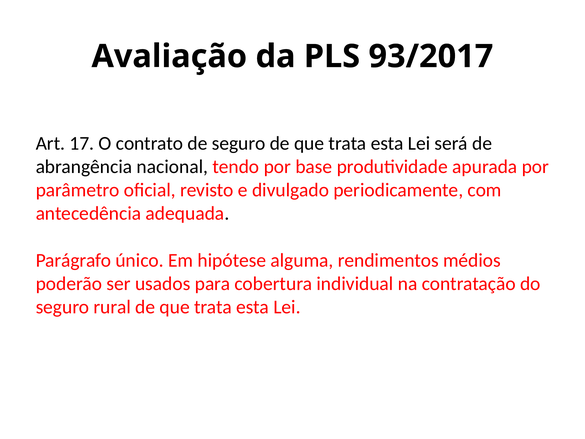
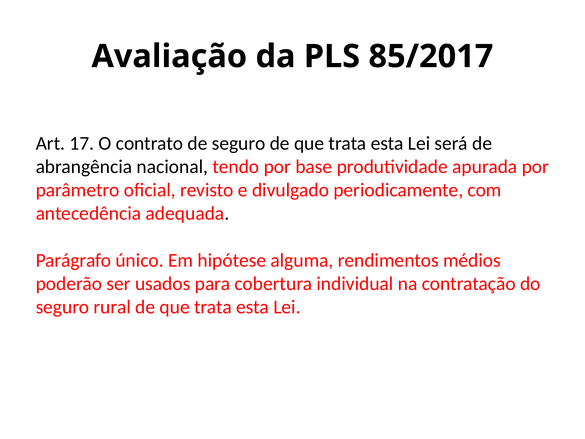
93/2017: 93/2017 -> 85/2017
